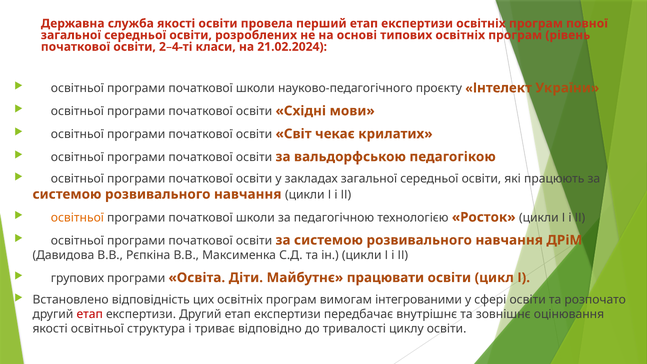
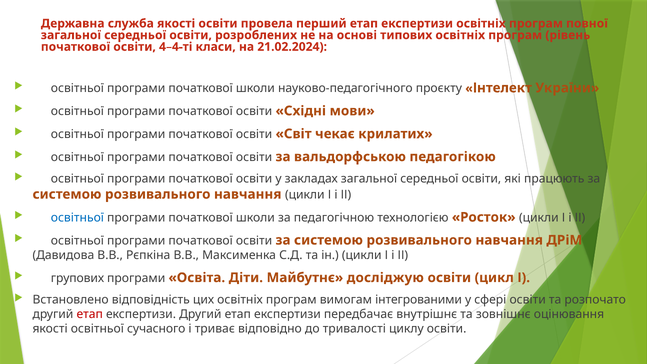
2–4-ті: 2–4-ті -> 4–4-ті
освітньої at (77, 218) colour: orange -> blue
працювати: працювати -> досліджую
структура: структура -> сучасного
